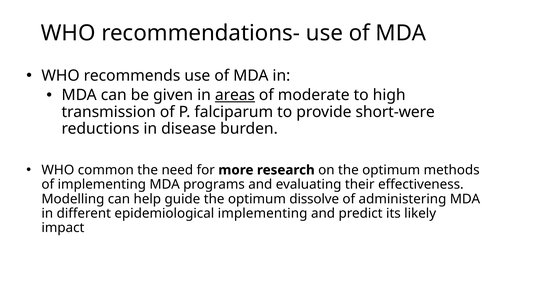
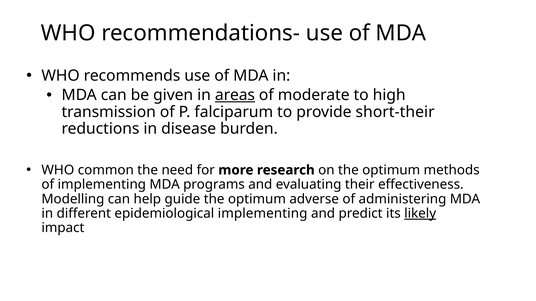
short-were: short-were -> short-their
dissolve: dissolve -> adverse
likely underline: none -> present
